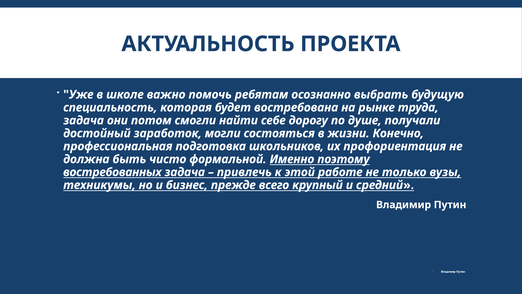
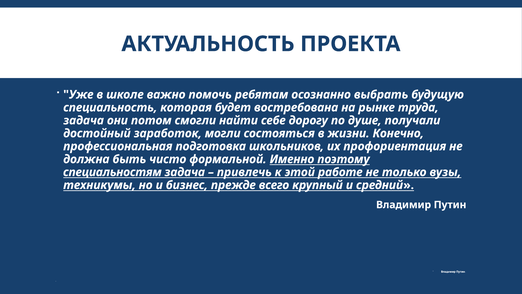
востребованных: востребованных -> специальностям
